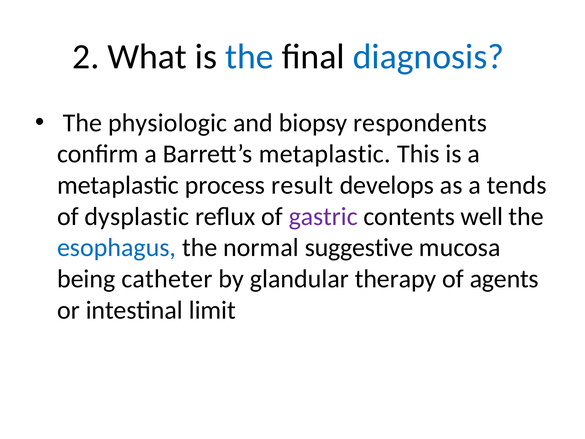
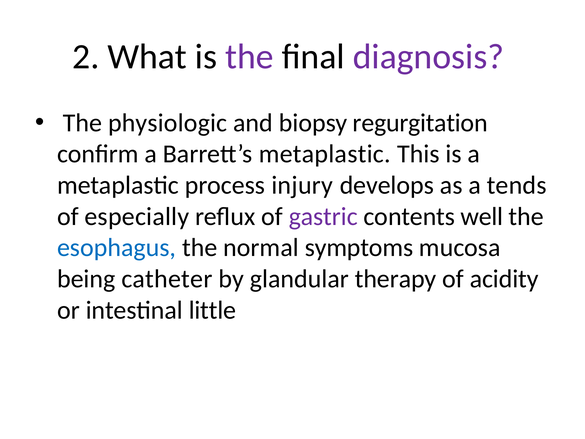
the at (249, 57) colour: blue -> purple
diagnosis colour: blue -> purple
respondents: respondents -> regurgitation
result: result -> injury
dysplastic: dysplastic -> especially
suggestive: suggestive -> symptoms
agents: agents -> acidity
limit: limit -> little
